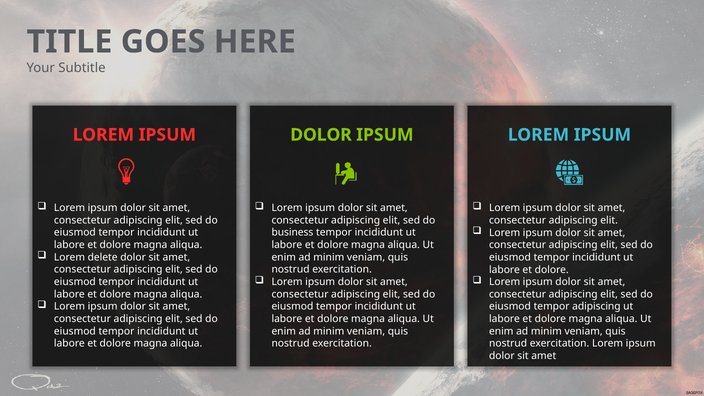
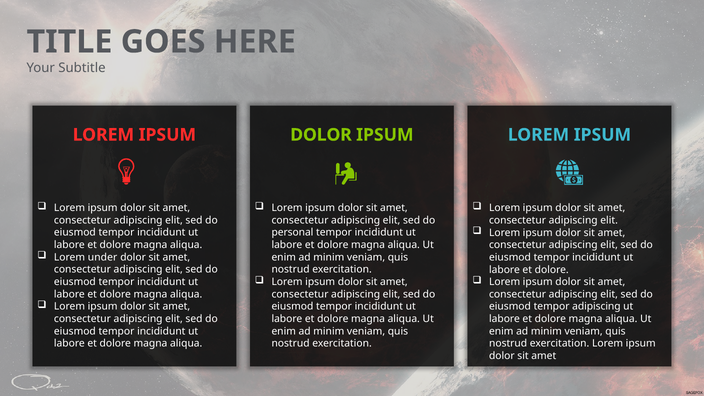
business: business -> personal
delete: delete -> under
